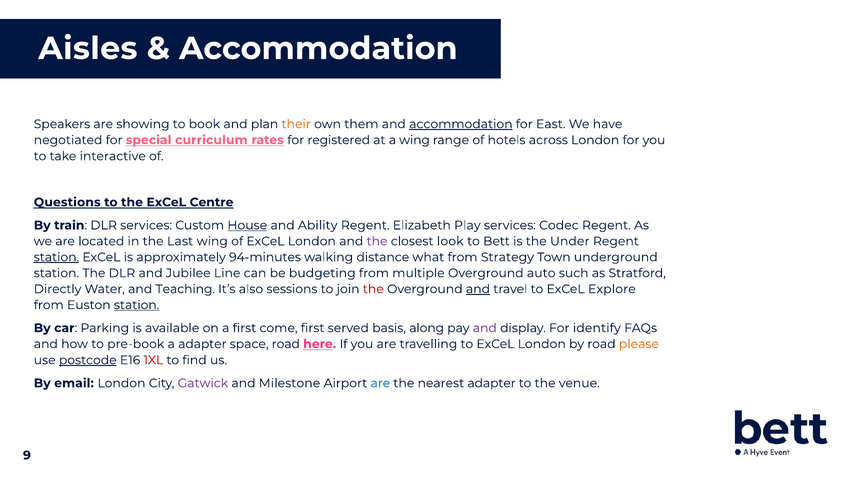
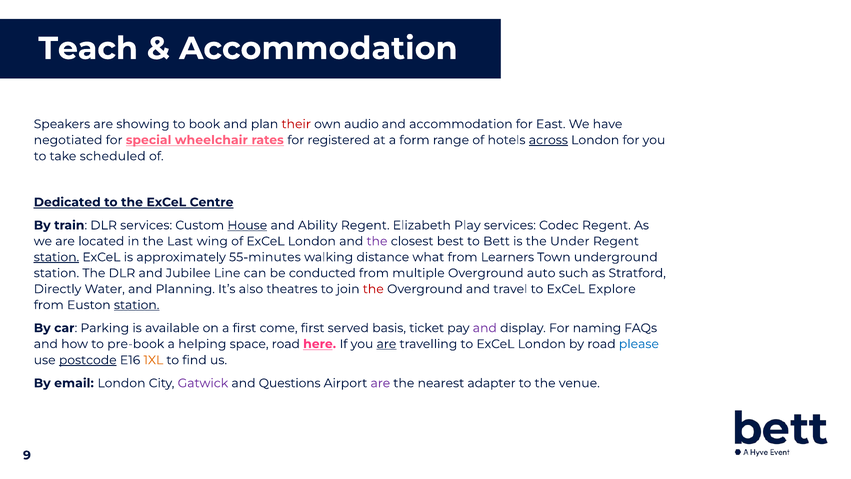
Aisles: Aisles -> Teach
their colour: orange -> red
them: them -> audio
accommodation at (461, 124) underline: present -> none
curriculum: curriculum -> wheelchair
a wing: wing -> form
across underline: none -> present
interactive: interactive -> scheduled
Questions: Questions -> Dedicated
look: look -> best
94-minutes: 94-minutes -> 55-minutes
Strategy: Strategy -> Learners
budgeting: budgeting -> conducted
Teaching: Teaching -> Planning
sessions: sessions -> theatres
and at (478, 289) underline: present -> none
along: along -> ticket
identify: identify -> naming
a adapter: adapter -> helping
are at (386, 344) underline: none -> present
please colour: orange -> blue
1XL colour: red -> orange
Milestone: Milestone -> Questions
are at (380, 383) colour: blue -> purple
